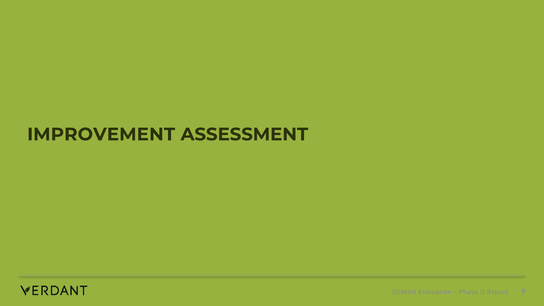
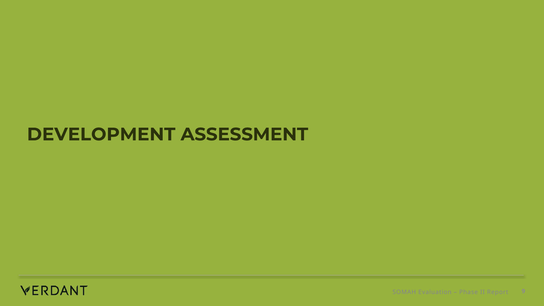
IMPROVEMENT: IMPROVEMENT -> DEVELOPMENT
